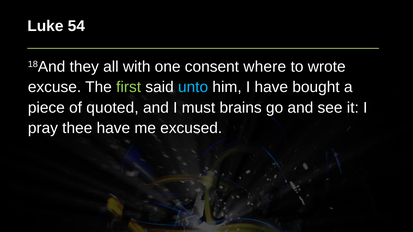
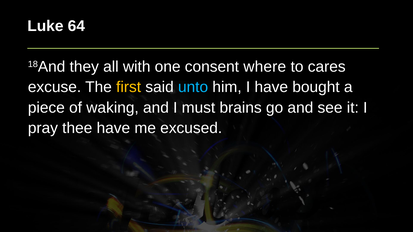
54: 54 -> 64
wrote: wrote -> cares
first colour: light green -> yellow
quoted: quoted -> waking
